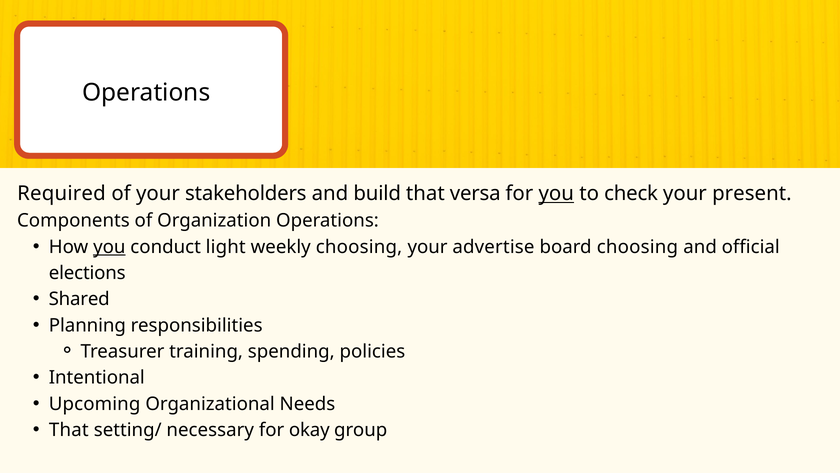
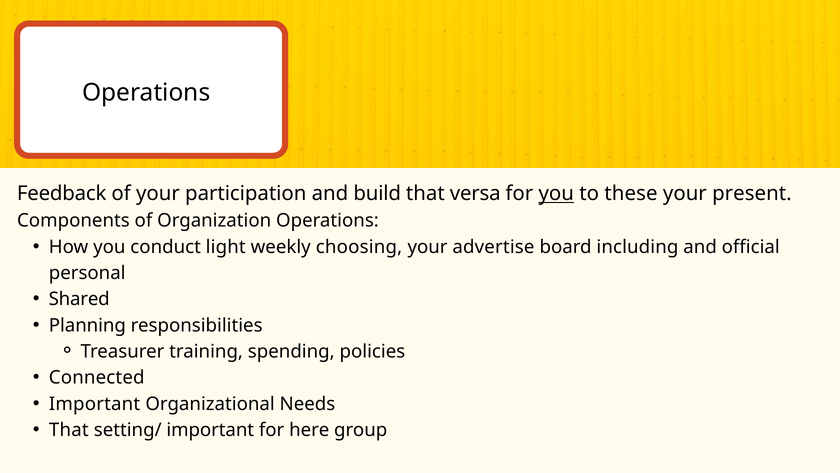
Required: Required -> Feedback
stakeholders: stakeholders -> participation
check: check -> these
you at (109, 247) underline: present -> none
board choosing: choosing -> including
elections: elections -> personal
Intentional: Intentional -> Connected
Upcoming at (95, 403): Upcoming -> Important
setting/ necessary: necessary -> important
okay: okay -> here
